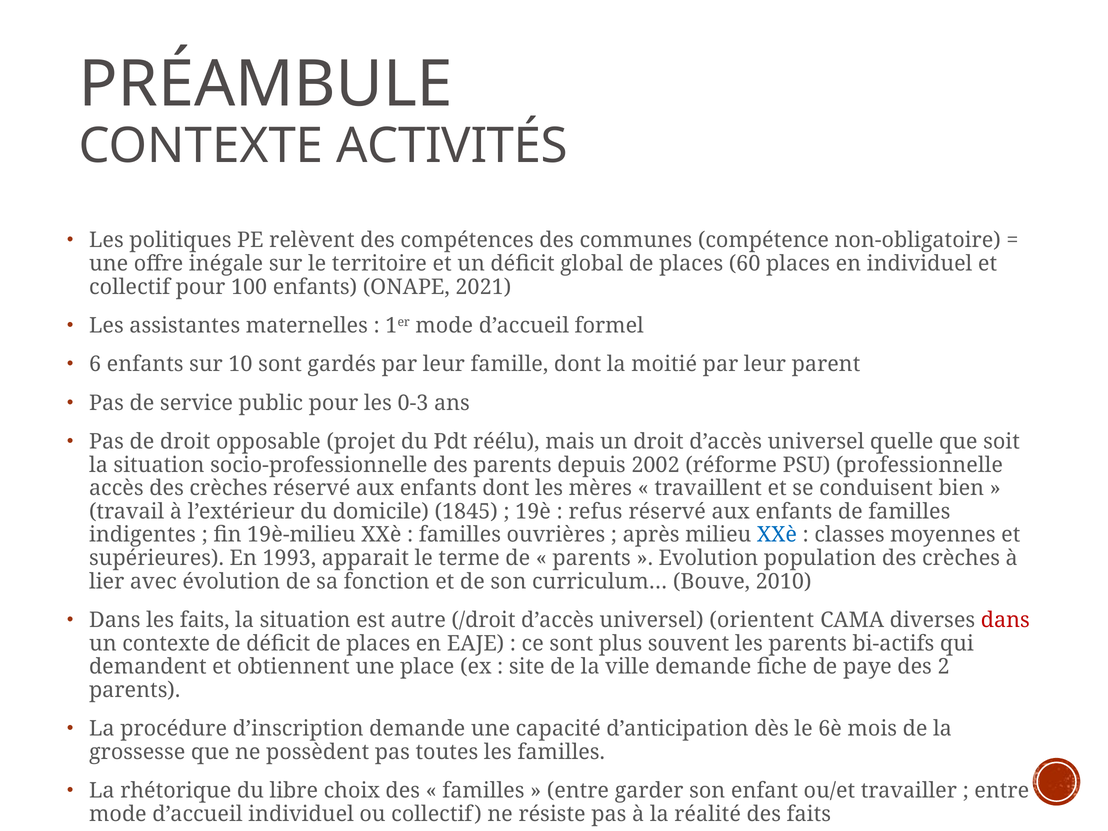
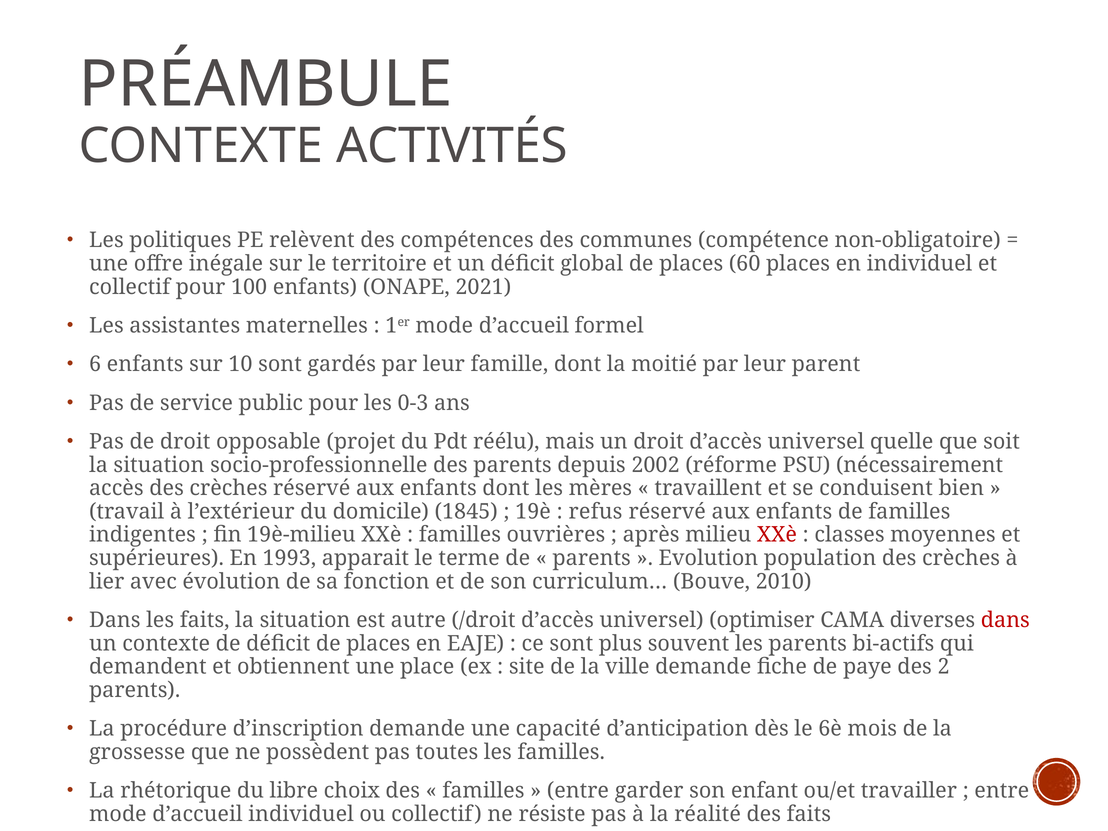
professionnelle: professionnelle -> nécessairement
XXè at (777, 535) colour: blue -> red
orientent: orientent -> optimiser
